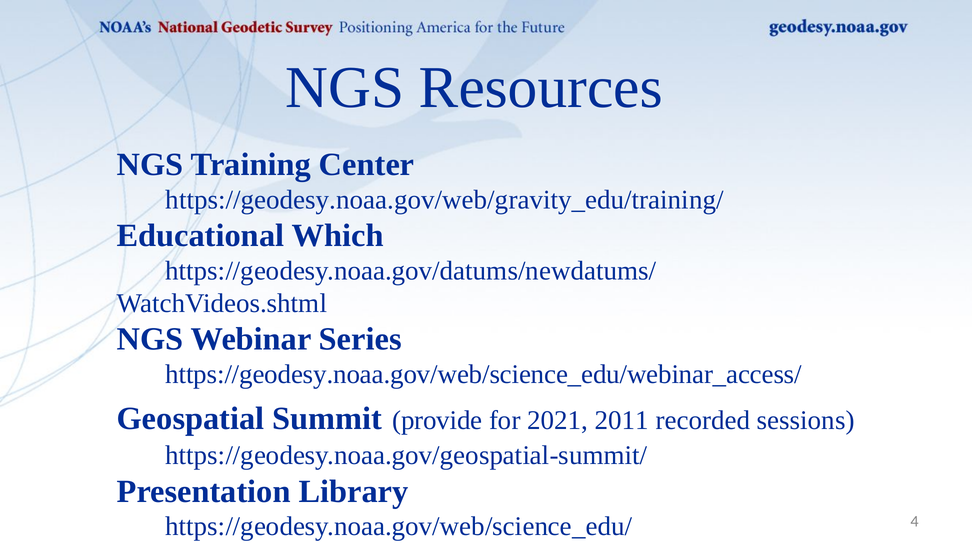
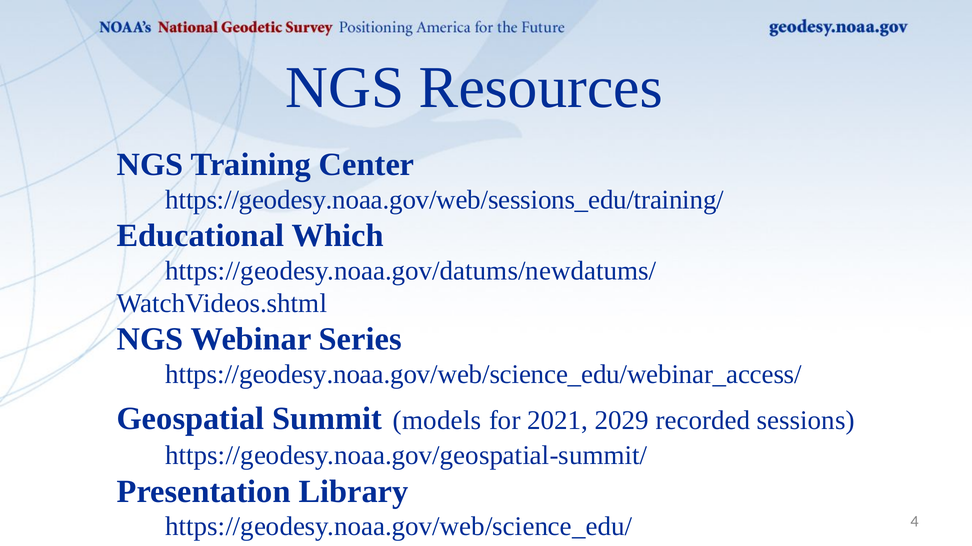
https://geodesy.noaa.gov/web/gravity_edu/training/: https://geodesy.noaa.gov/web/gravity_edu/training/ -> https://geodesy.noaa.gov/web/sessions_edu/training/
provide: provide -> models
2011: 2011 -> 2029
